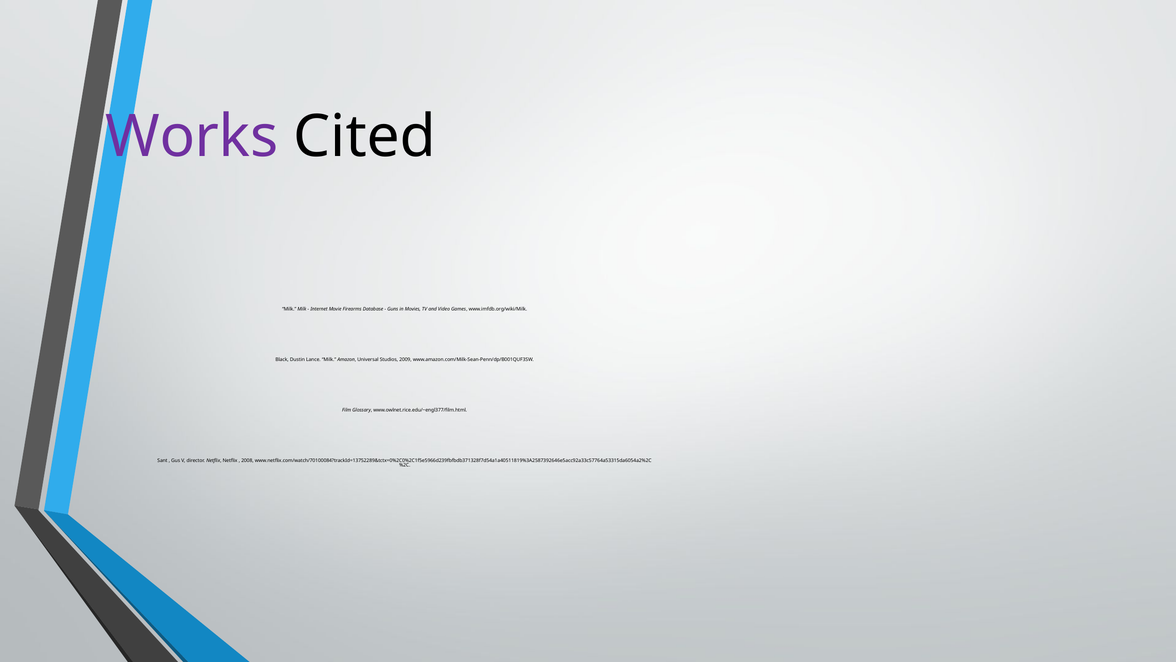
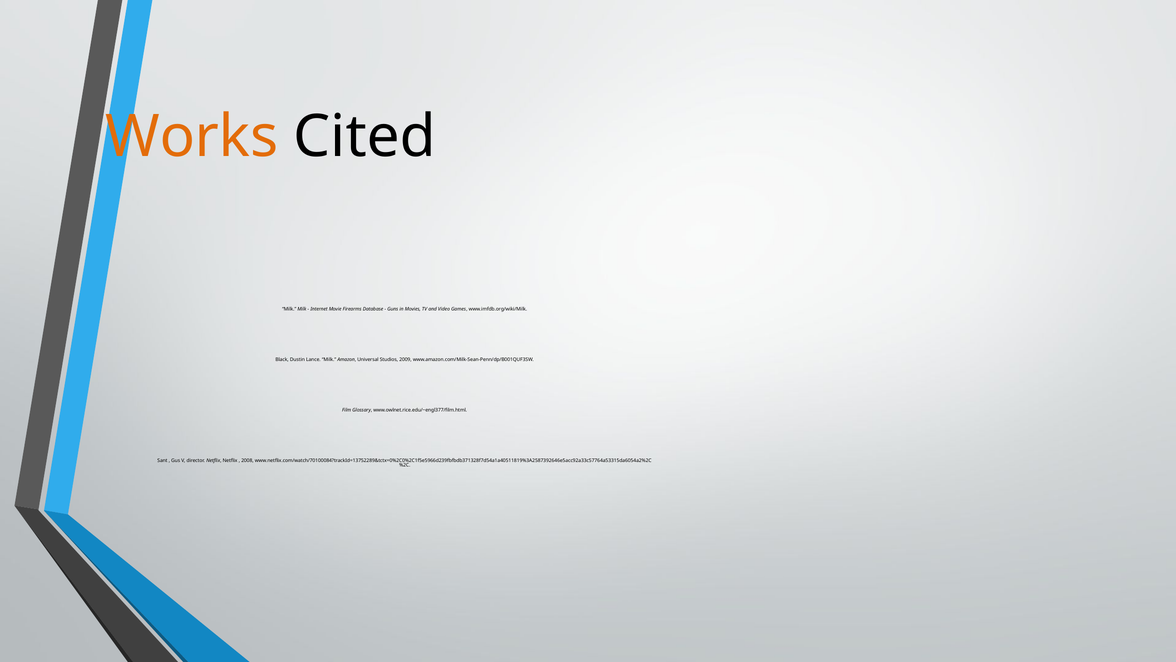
Works colour: purple -> orange
